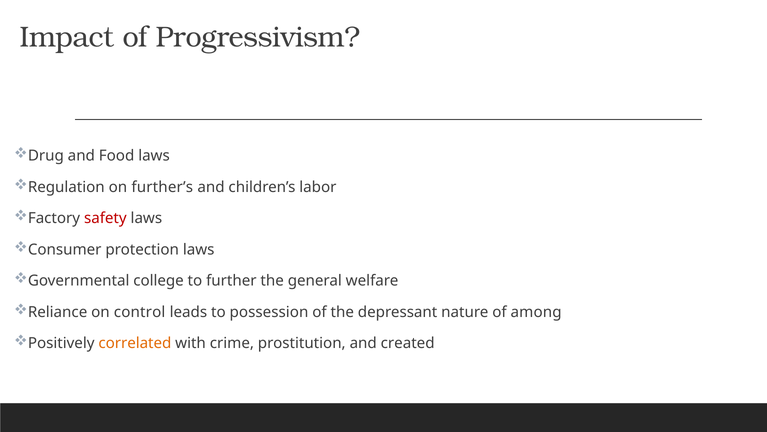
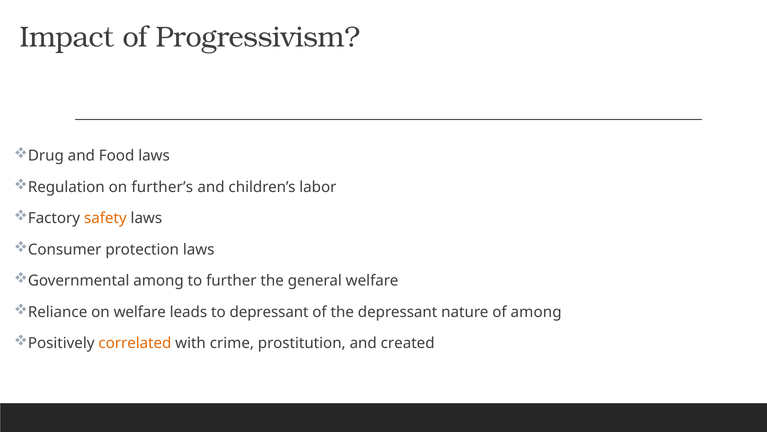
safety colour: red -> orange
Governmental college: college -> among
on control: control -> welfare
to possession: possession -> depressant
